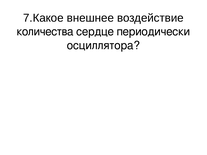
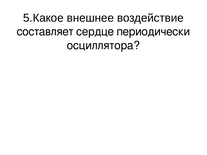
7.Какое: 7.Какое -> 5.Какое
количества: количества -> составляет
